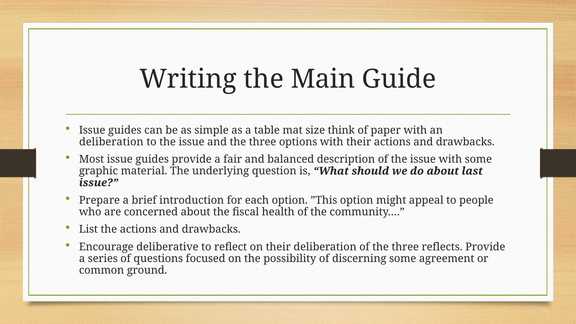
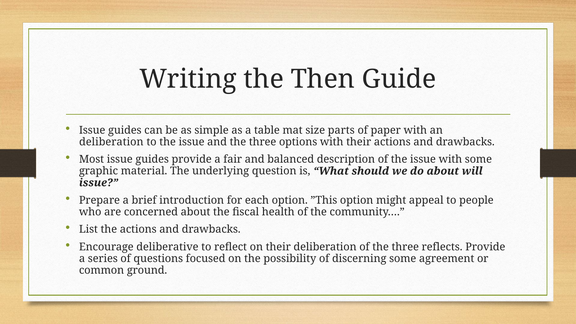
Main: Main -> Then
think: think -> parts
last: last -> will
